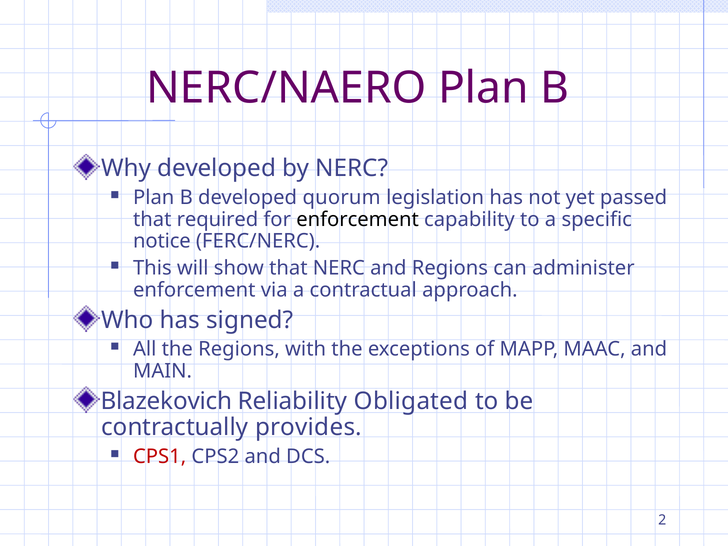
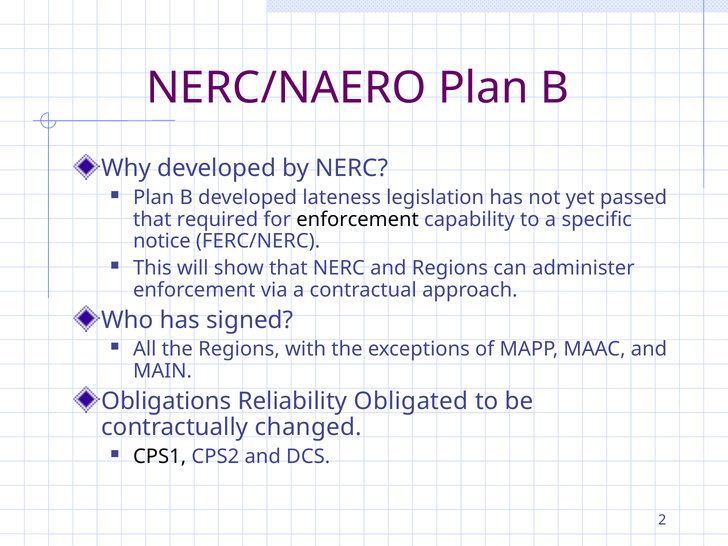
quorum: quorum -> lateness
Blazekovich: Blazekovich -> Obligations
provides: provides -> changed
CPS1 colour: red -> black
